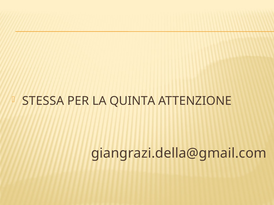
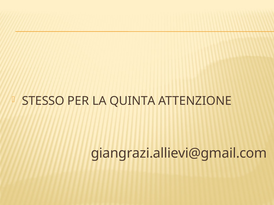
STESSA: STESSA -> STESSO
giangrazi.della@gmail.com: giangrazi.della@gmail.com -> giangrazi.allievi@gmail.com
